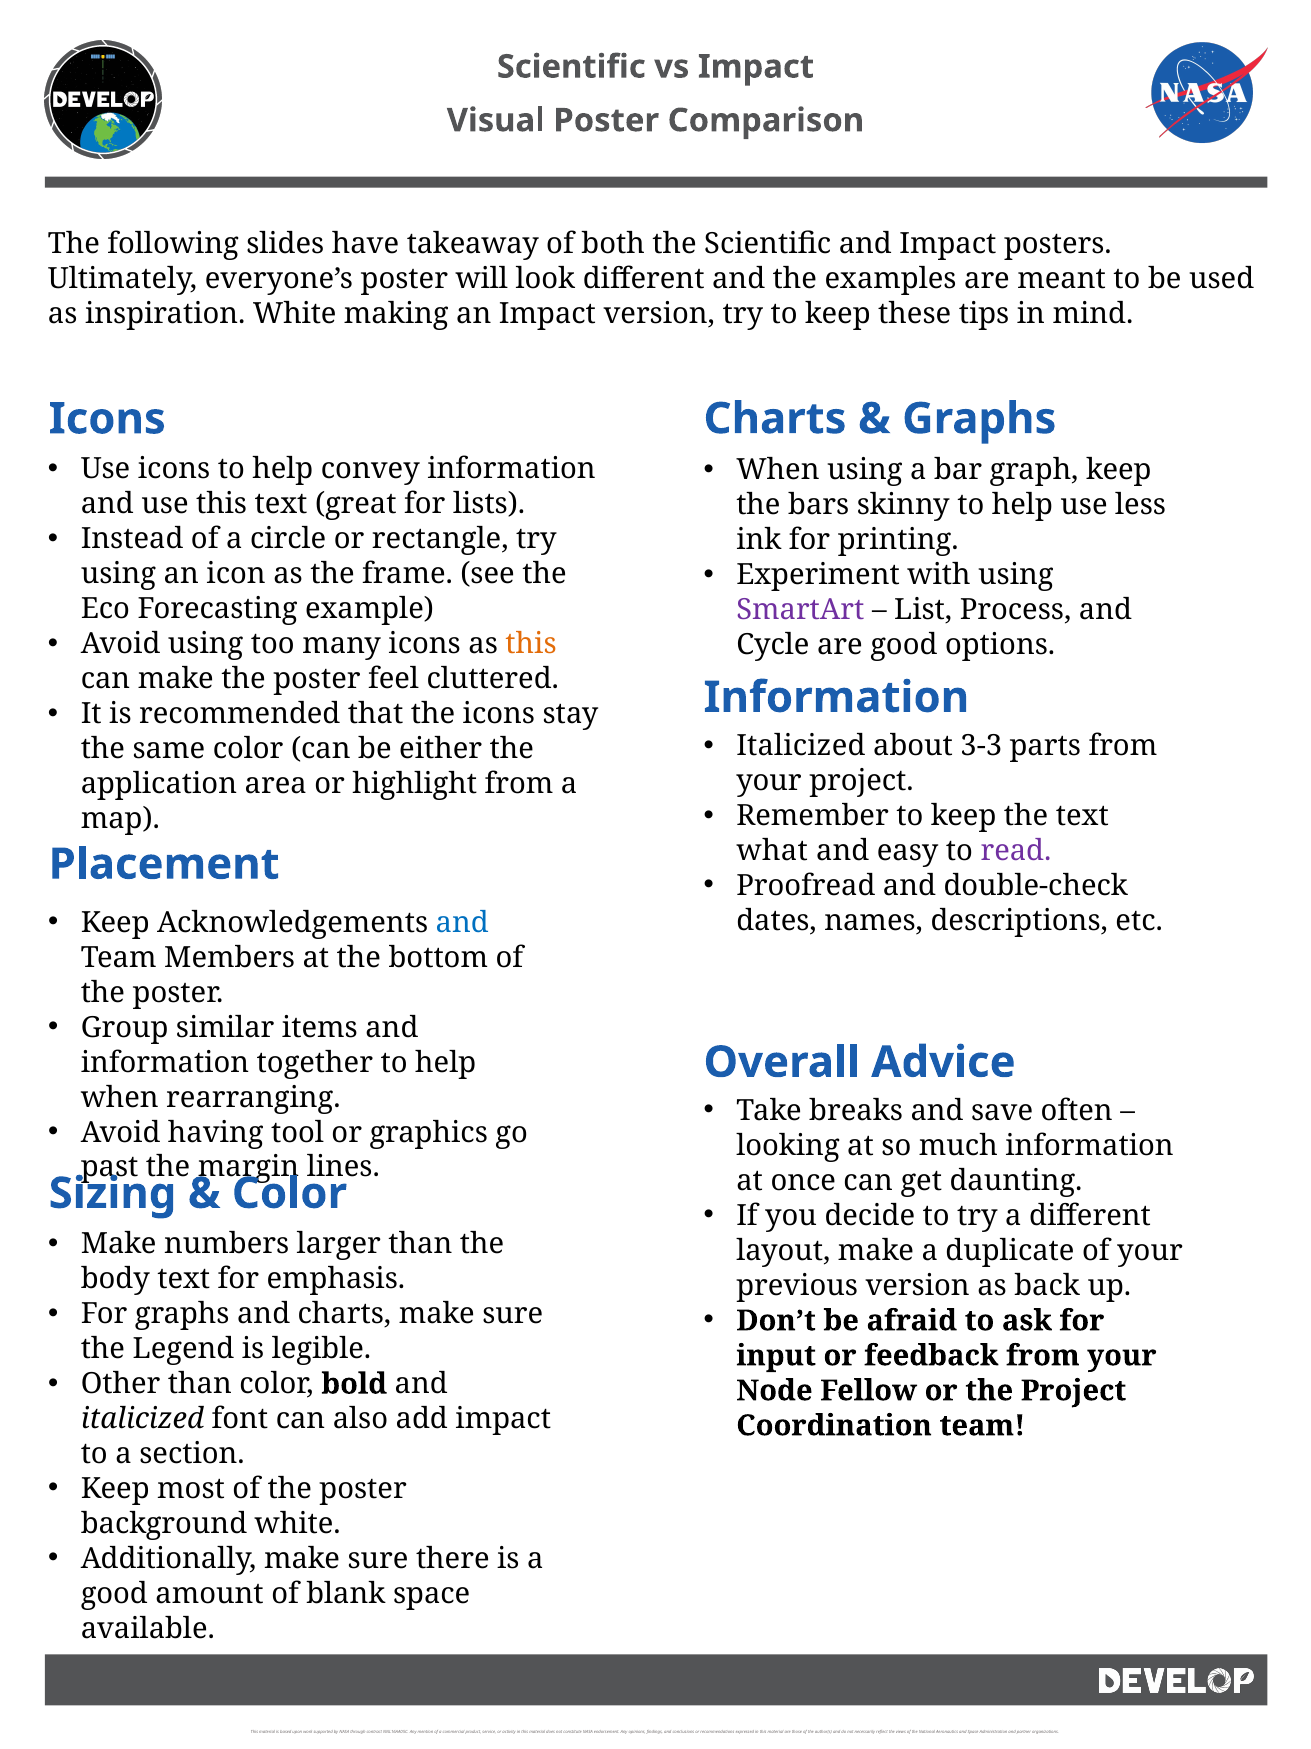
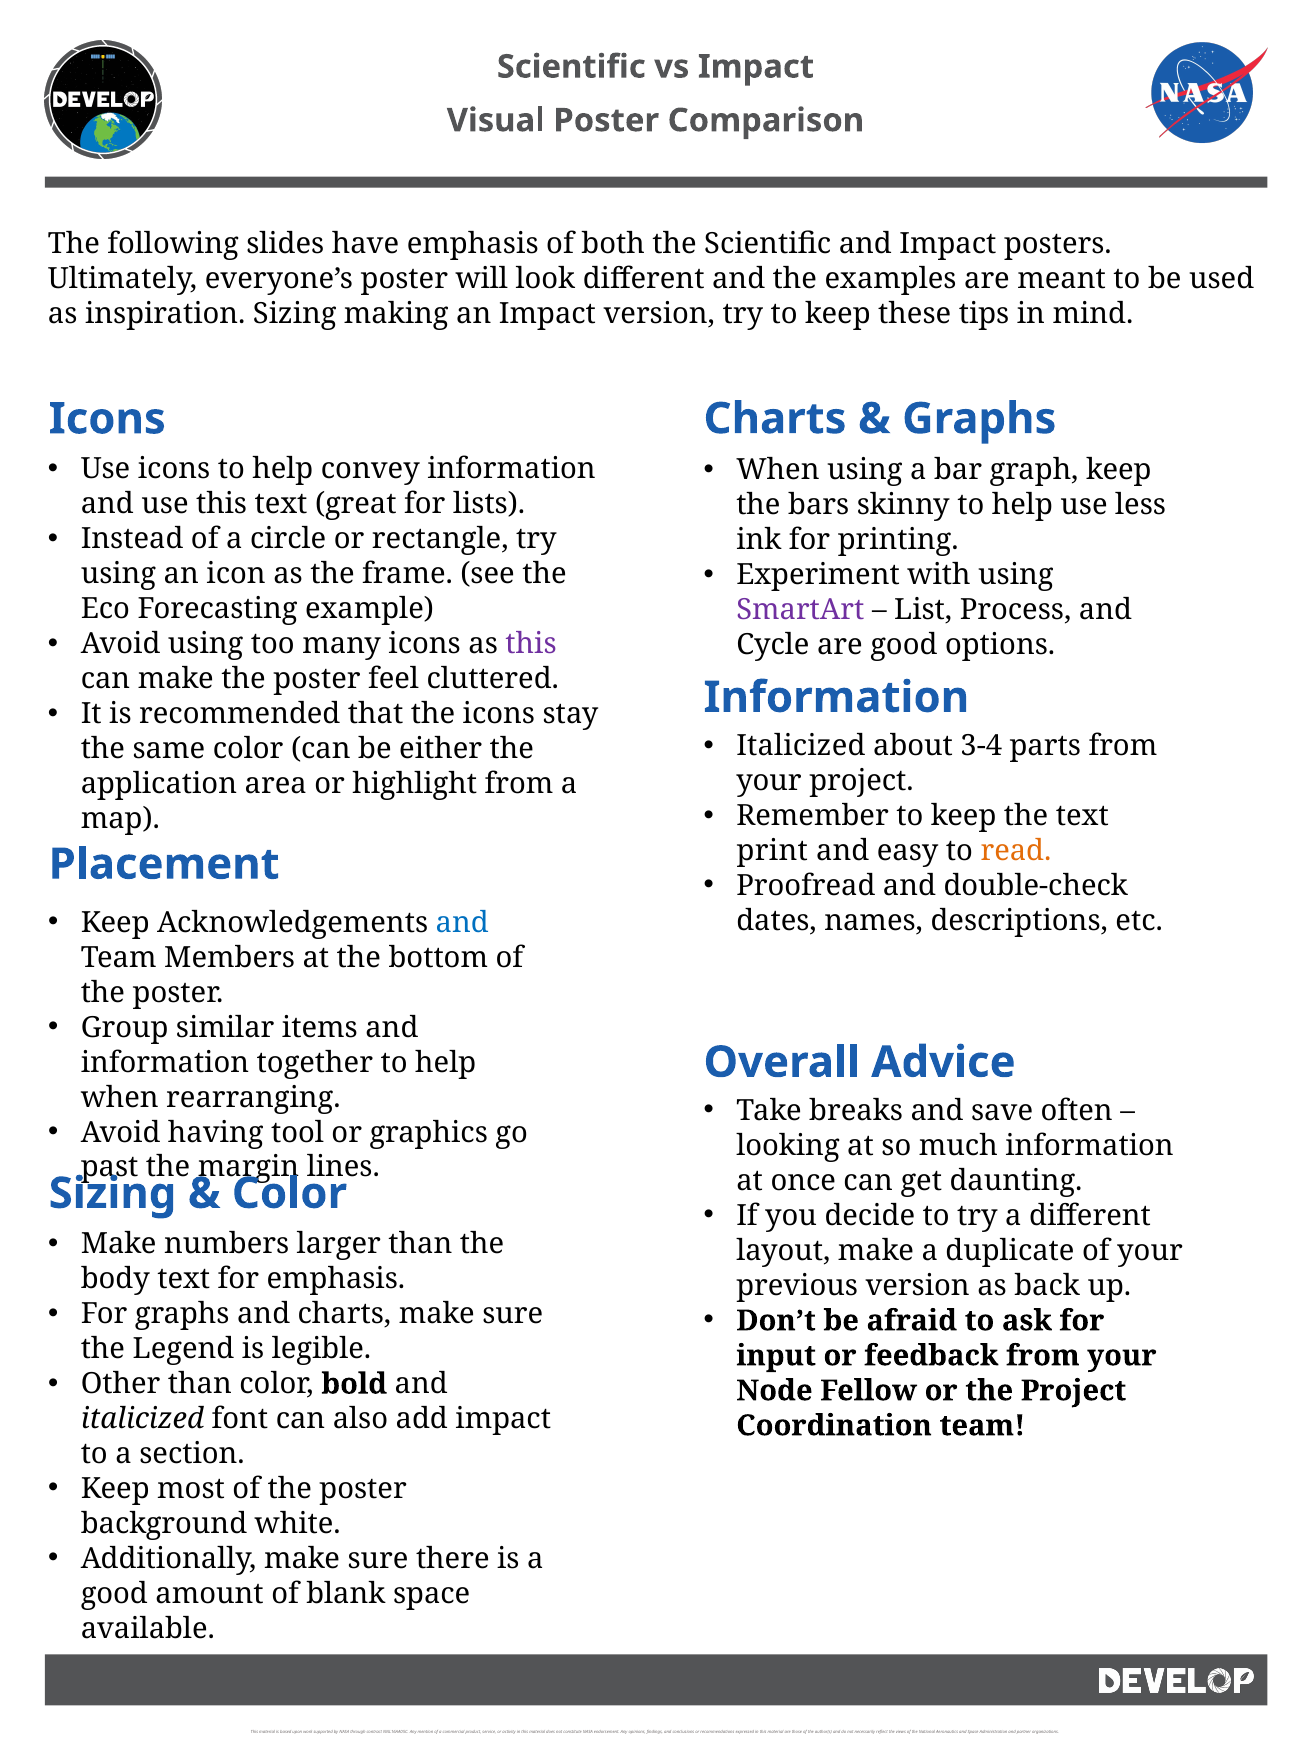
have takeaway: takeaway -> emphasis
inspiration White: White -> Sizing
this at (531, 644) colour: orange -> purple
3-3: 3-3 -> 3-4
what: what -> print
read colour: purple -> orange
